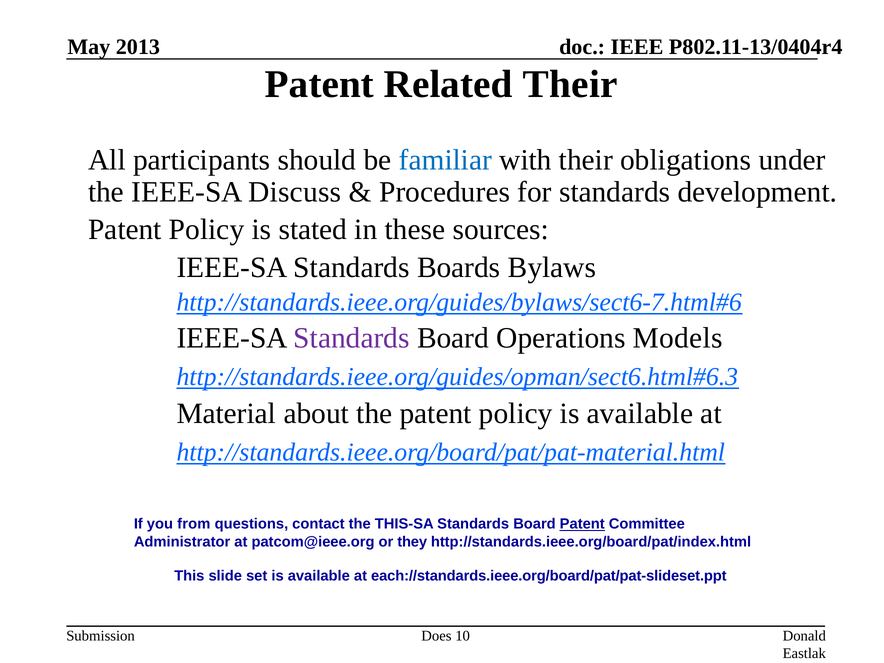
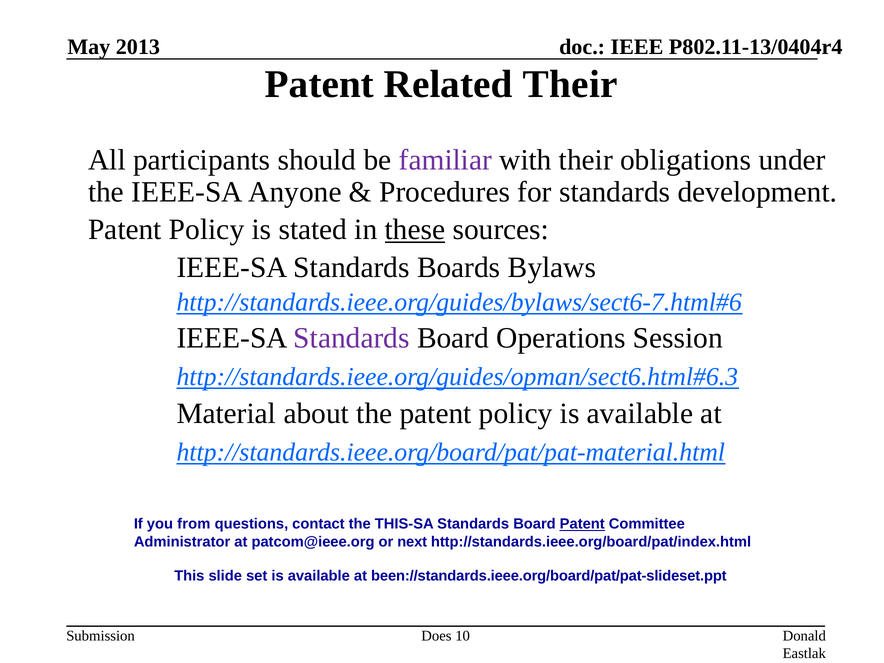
familiar colour: blue -> purple
Discuss: Discuss -> Anyone
these underline: none -> present
Models: Models -> Session
they: they -> next
each://standards.ieee.org/board/pat/pat-slideset.ppt: each://standards.ieee.org/board/pat/pat-slideset.ppt -> been://standards.ieee.org/board/pat/pat-slideset.ppt
